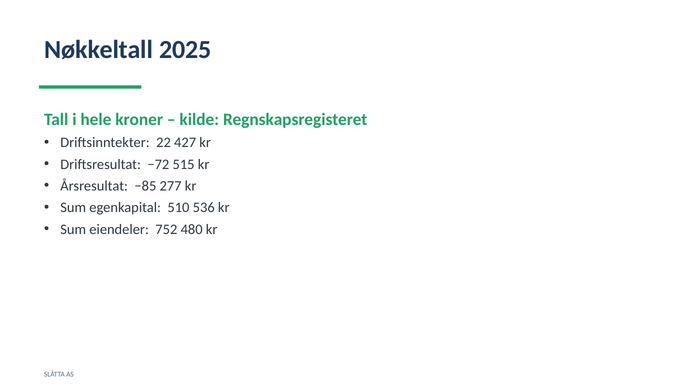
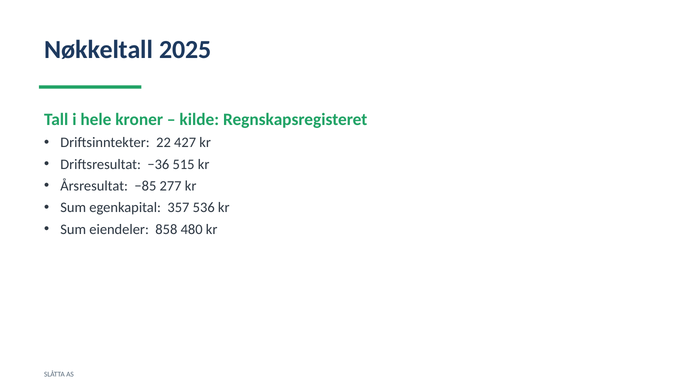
−72: −72 -> −36
510: 510 -> 357
752: 752 -> 858
